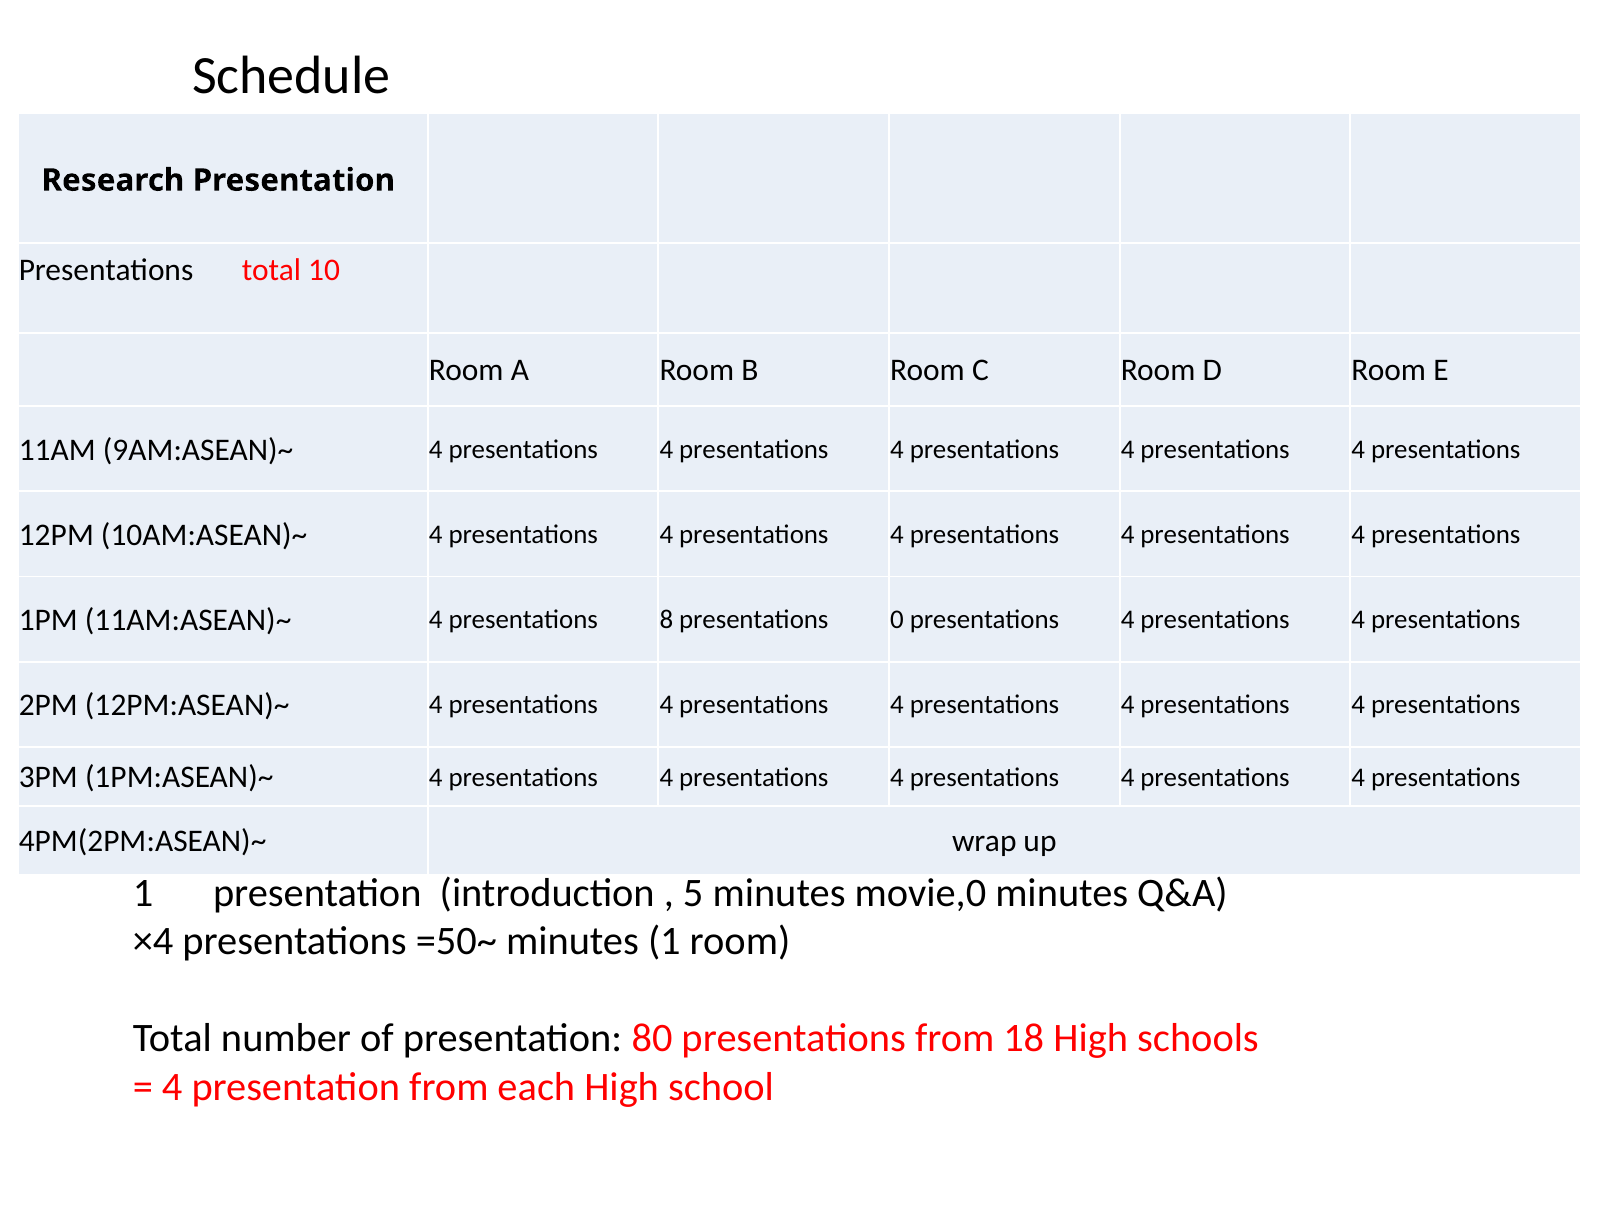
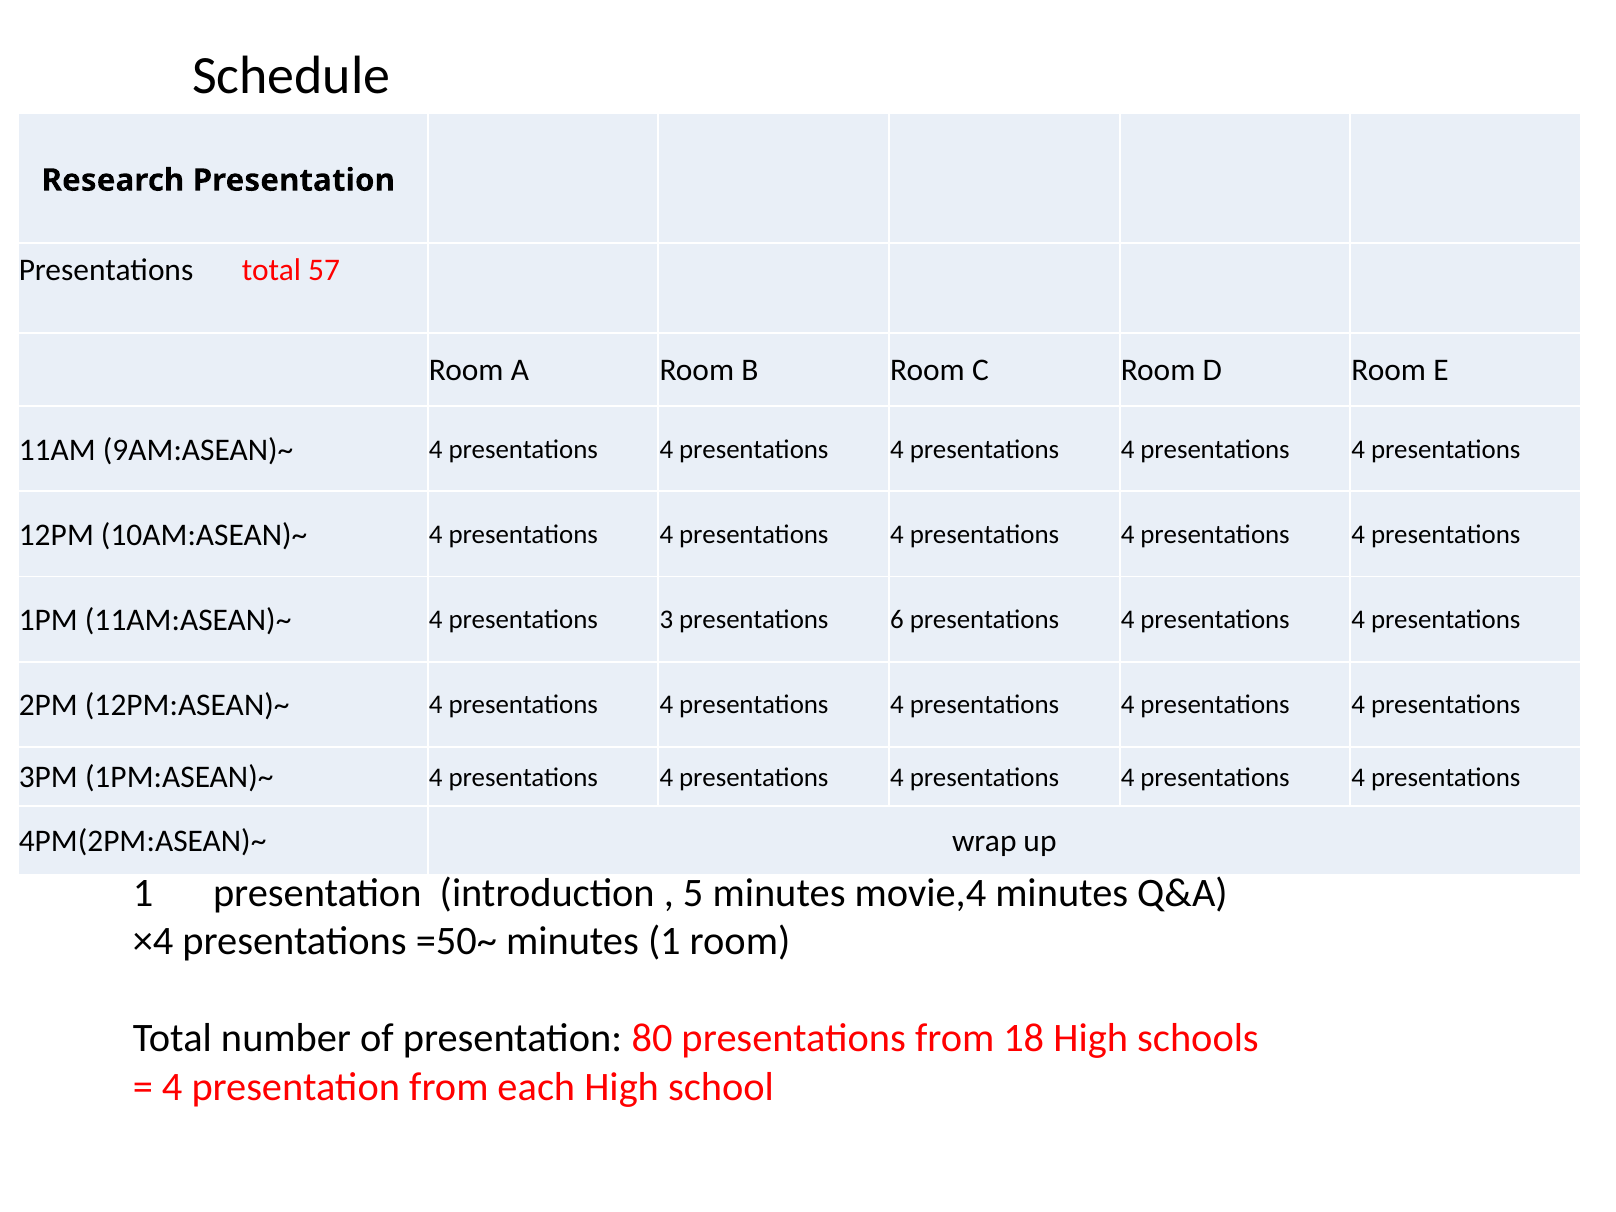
10: 10 -> 57
8: 8 -> 3
0: 0 -> 6
movie,0: movie,0 -> movie,4
